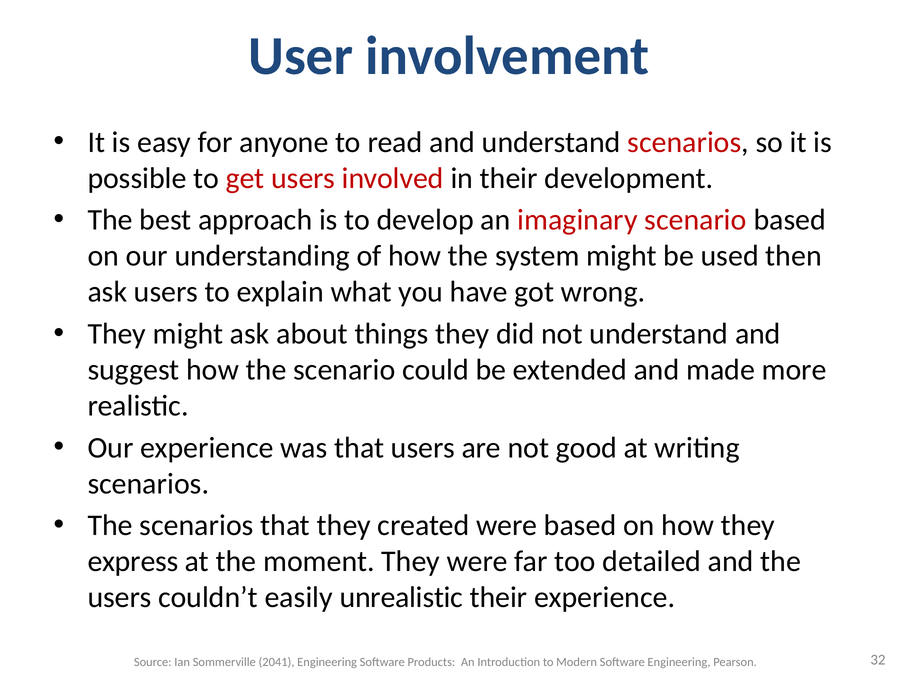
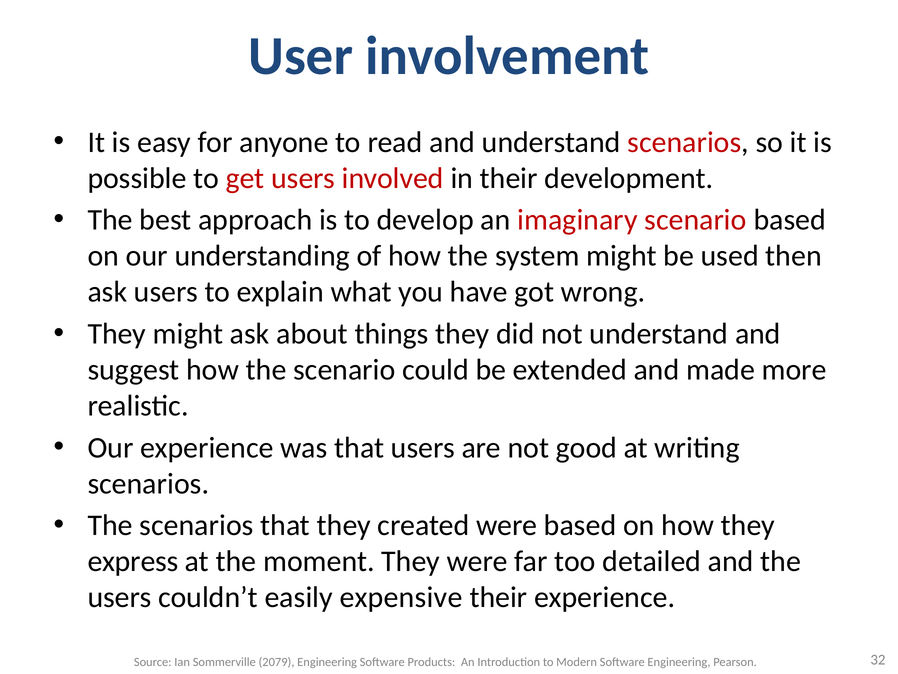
unrealistic: unrealistic -> expensive
2041: 2041 -> 2079
